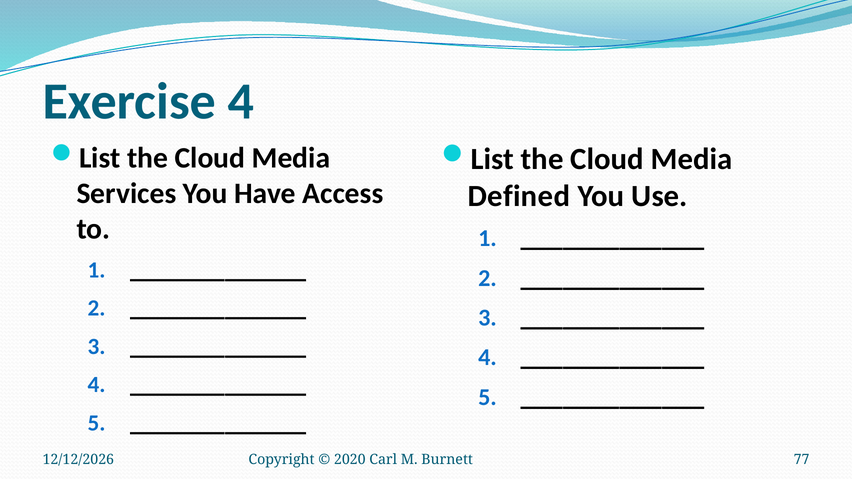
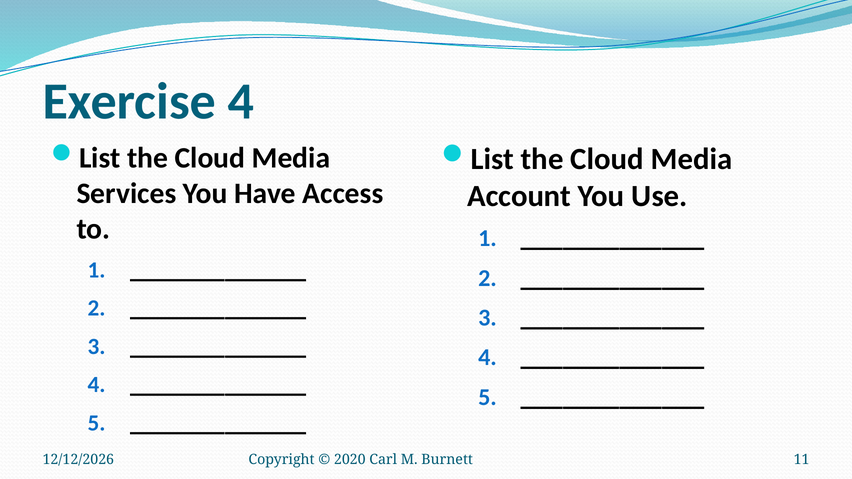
Defined: Defined -> Account
77: 77 -> 11
